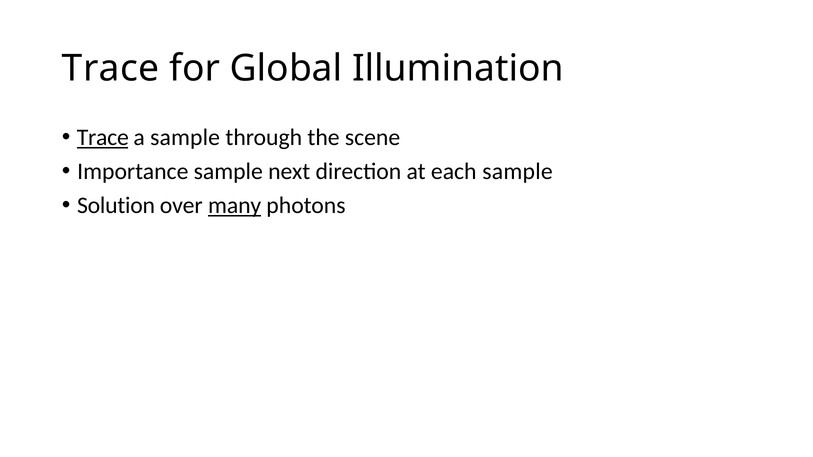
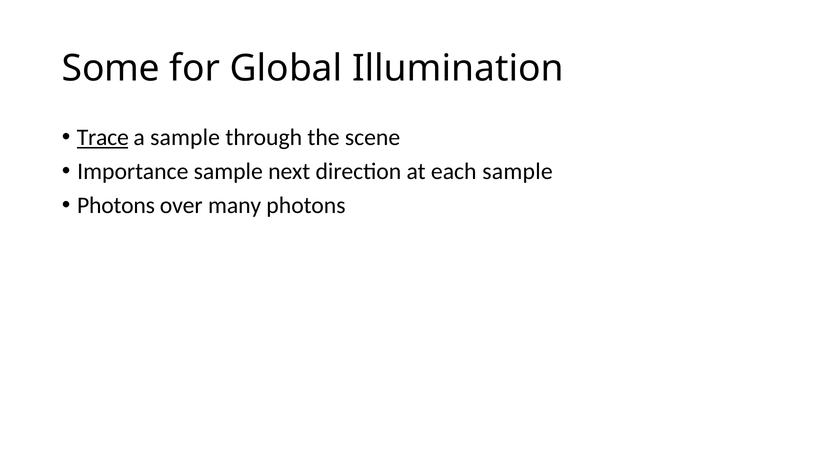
Trace at (111, 68): Trace -> Some
Solution at (116, 206): Solution -> Photons
many underline: present -> none
